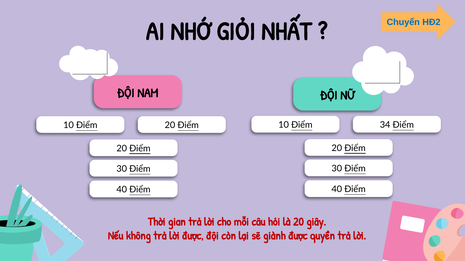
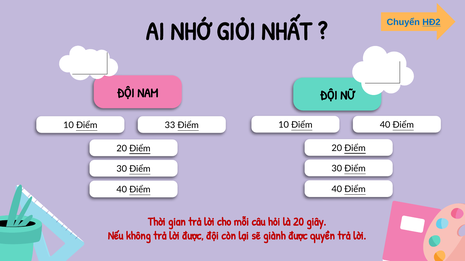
HĐ2 underline: none -> present
10 Điểm 34: 34 -> 40
10 Điểm 20: 20 -> 33
